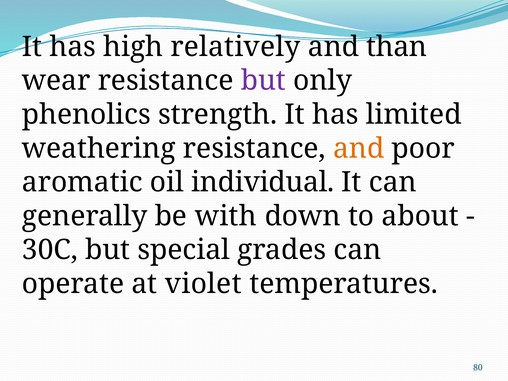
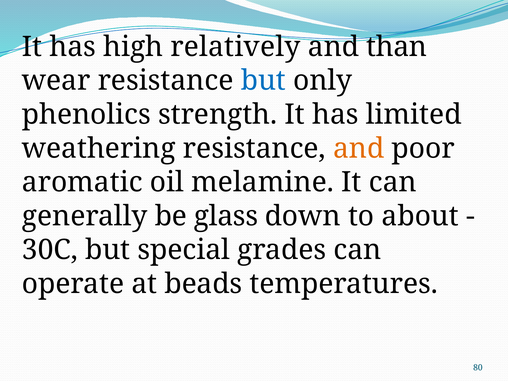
but at (263, 81) colour: purple -> blue
individual: individual -> melamine
with: with -> glass
violet: violet -> beads
